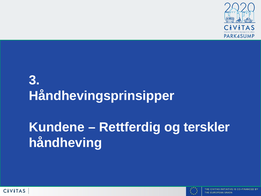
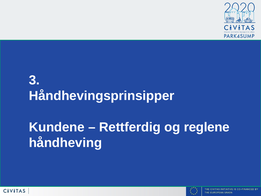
terskler: terskler -> reglene
